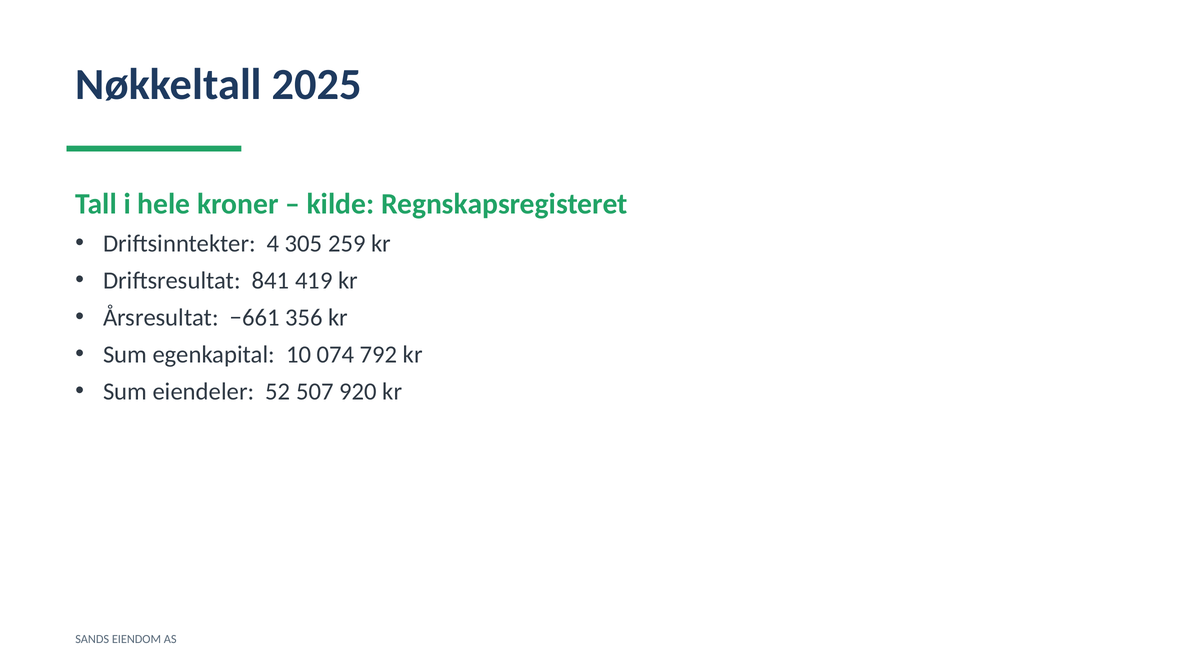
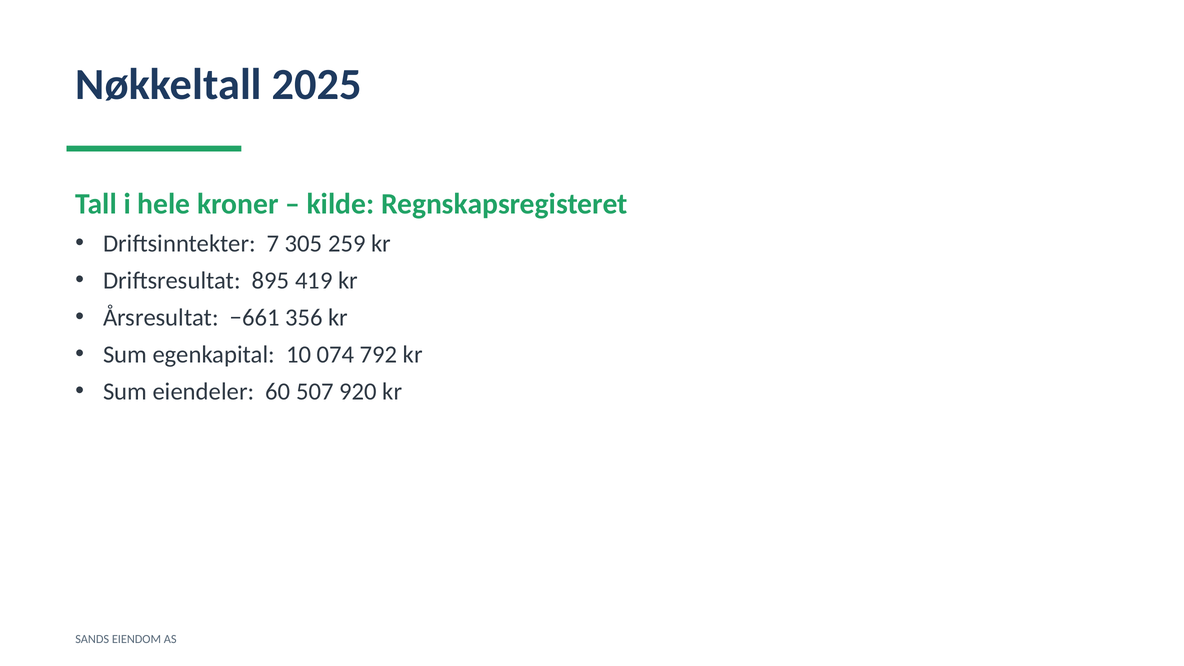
4: 4 -> 7
841: 841 -> 895
52: 52 -> 60
